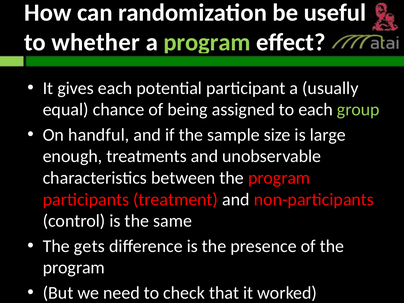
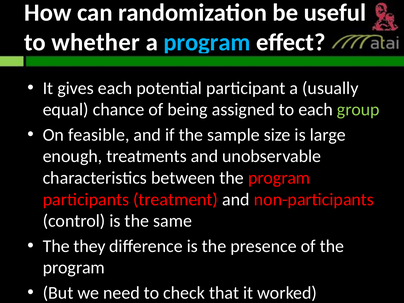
program at (207, 42) colour: light green -> light blue
handful: handful -> feasible
gets: gets -> they
